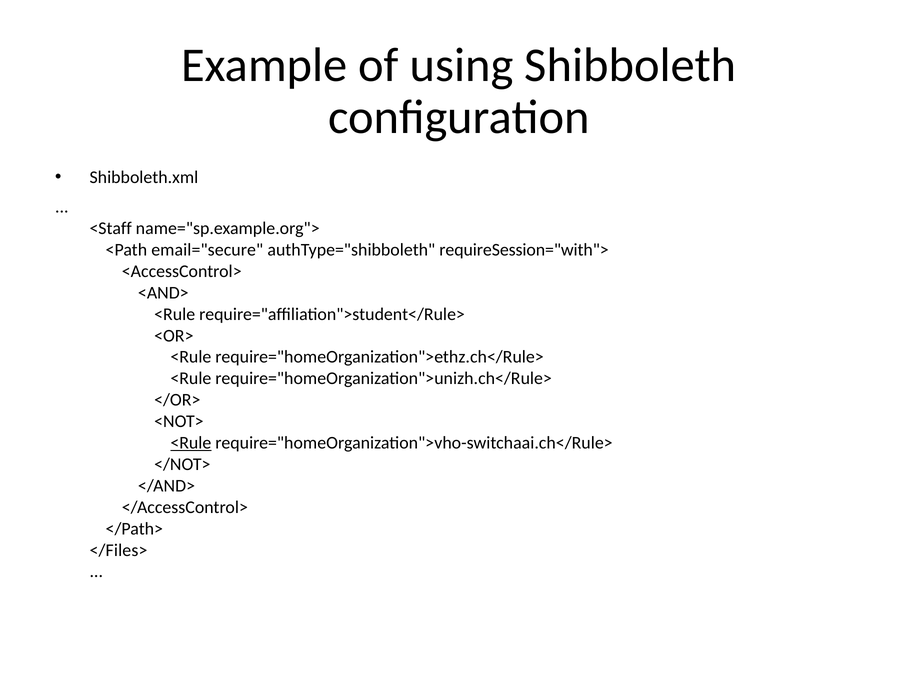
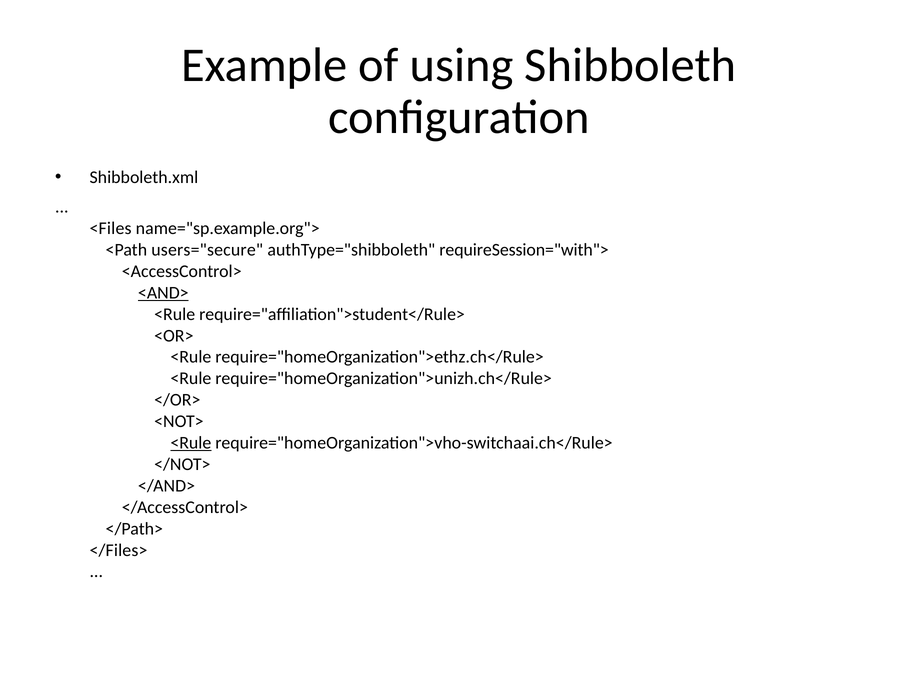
<Staff: <Staff -> <Files
email="secure: email="secure -> users="secure
<AND> underline: none -> present
